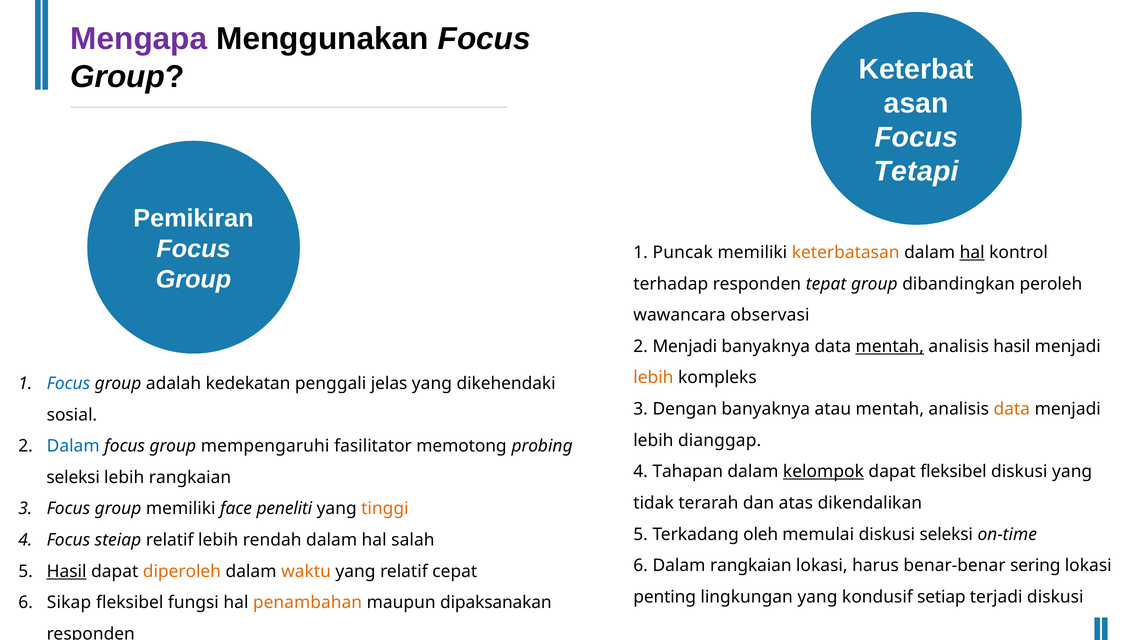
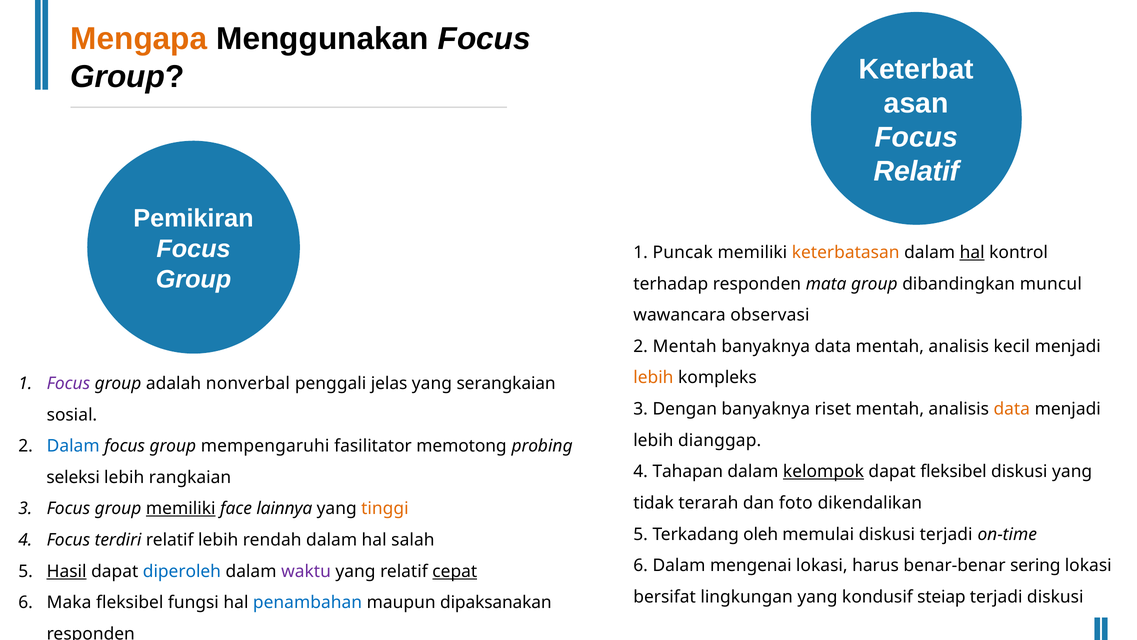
Mengapa colour: purple -> orange
Tetapi at (916, 171): Tetapi -> Relatif
tepat: tepat -> mata
peroleh: peroleh -> muncul
2 Menjadi: Menjadi -> Mentah
mentah at (890, 346) underline: present -> none
analisis hasil: hasil -> kecil
Focus at (68, 383) colour: blue -> purple
kedekatan: kedekatan -> nonverbal
dikehendaki: dikehendaki -> serangkaian
atau: atau -> riset
atas: atas -> foto
memiliki at (181, 508) underline: none -> present
peneliti: peneliti -> lainnya
diskusi seleksi: seleksi -> terjadi
steiap: steiap -> terdiri
Dalam rangkaian: rangkaian -> mengenai
diperoleh colour: orange -> blue
waktu colour: orange -> purple
cepat underline: none -> present
penting: penting -> bersifat
setiap: setiap -> steiap
Sikap: Sikap -> Maka
penambahan colour: orange -> blue
